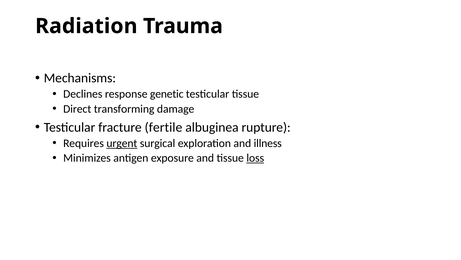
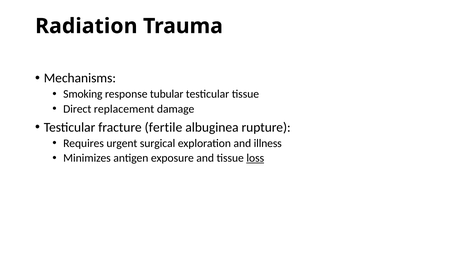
Declines: Declines -> Smoking
genetic: genetic -> tubular
transforming: transforming -> replacement
urgent underline: present -> none
